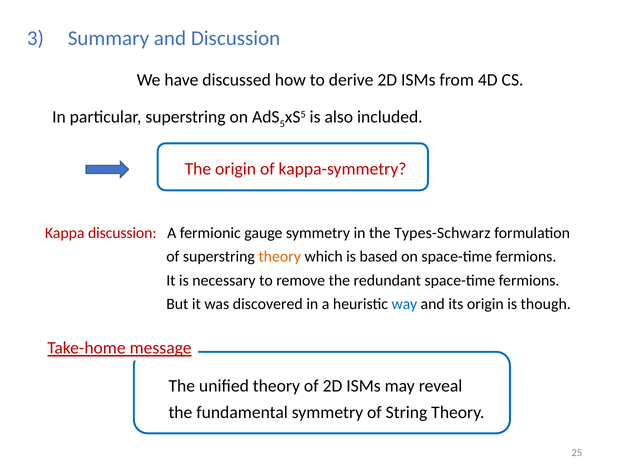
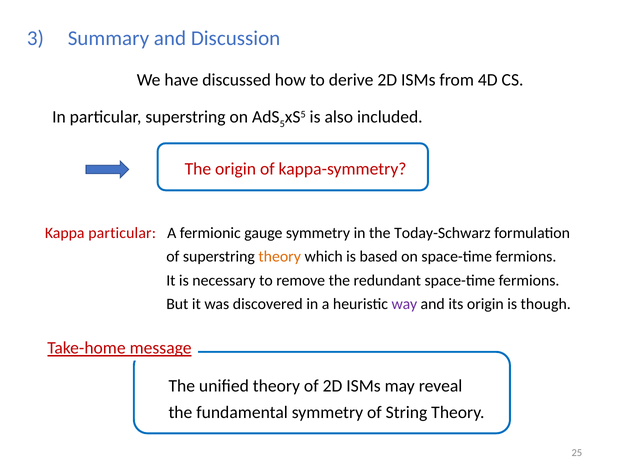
Kappa discussion: discussion -> particular
Types-Schwarz: Types-Schwarz -> Today-Schwarz
way colour: blue -> purple
